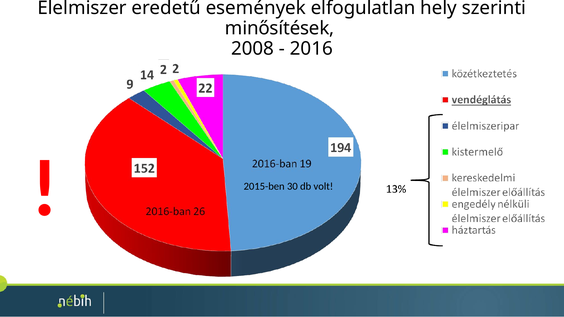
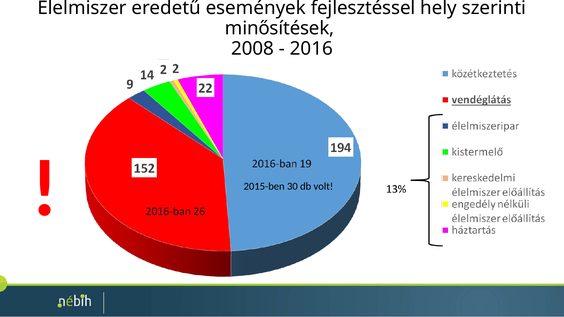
elfogulatlan: elfogulatlan -> fejlesztéssel
